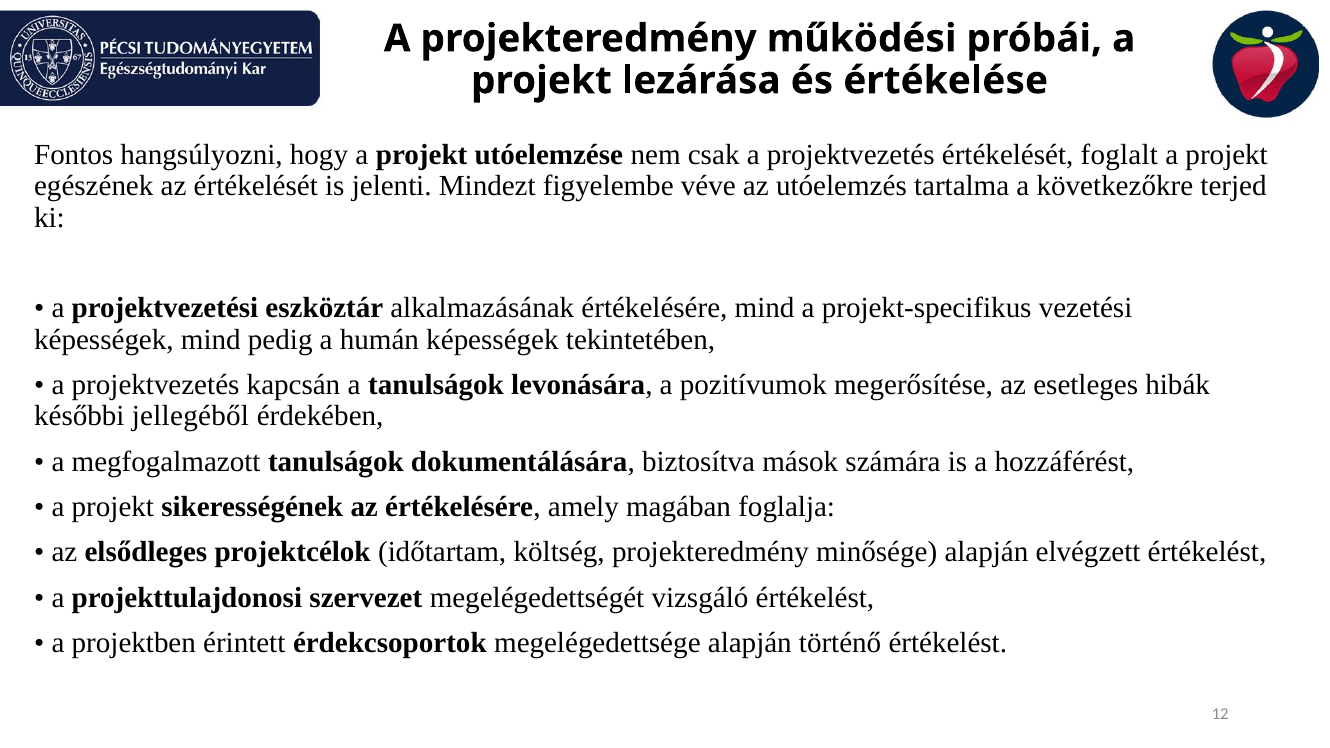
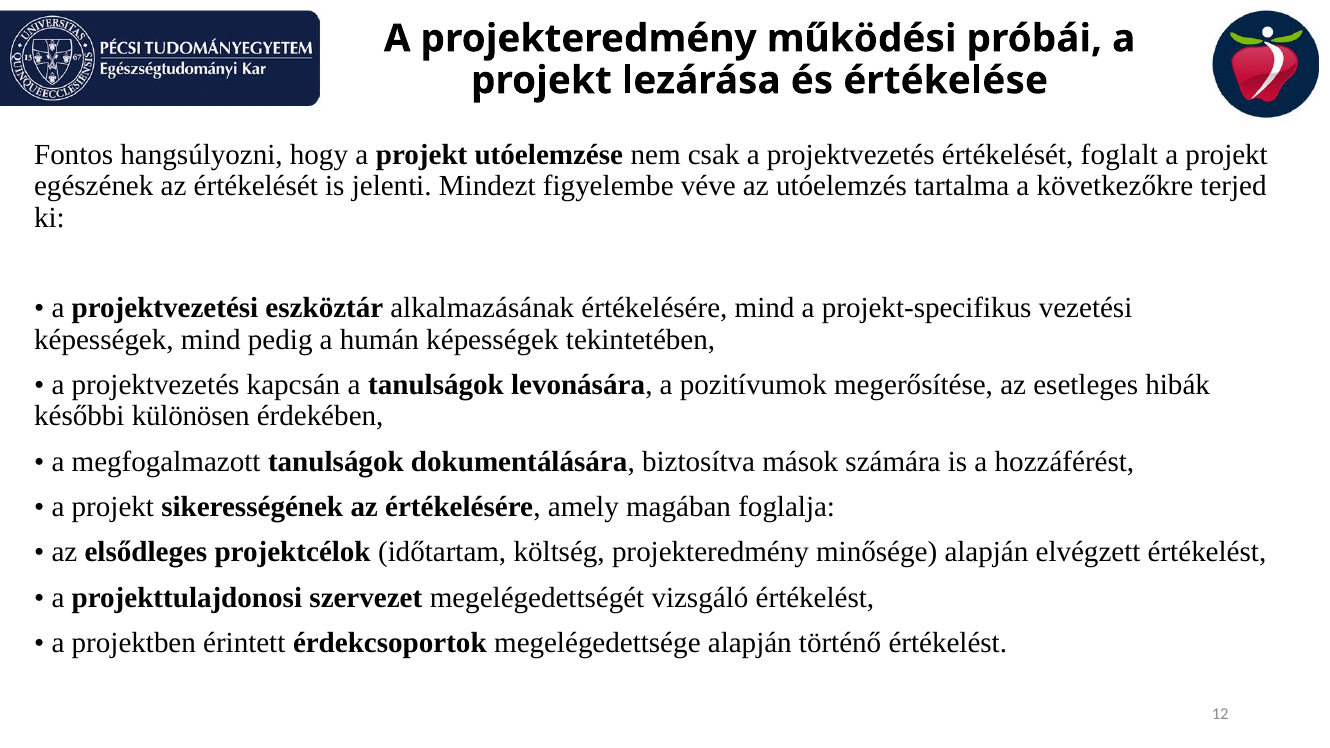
jellegéből: jellegéből -> különösen
